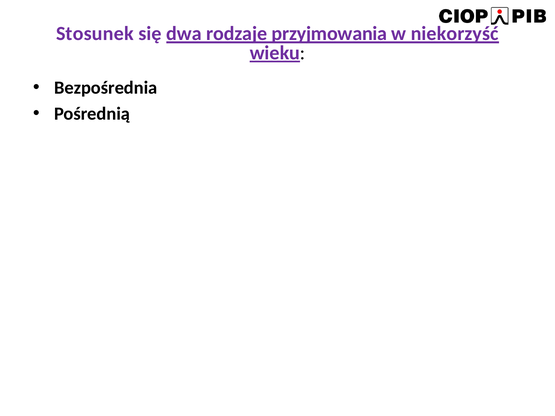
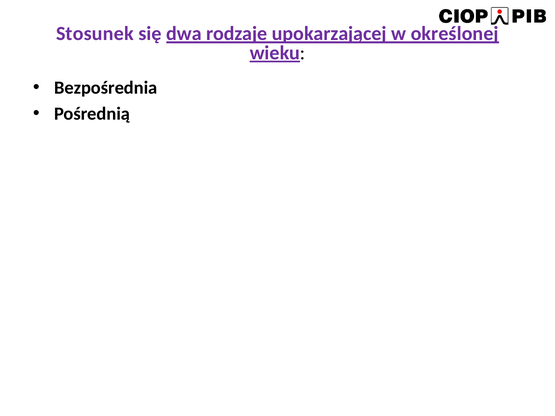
przyjmowania: przyjmowania -> upokarzającej
niekorzyść: niekorzyść -> określonej
